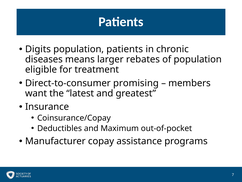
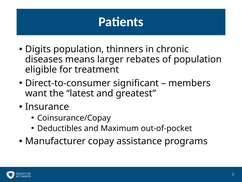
population patients: patients -> thinners
promising: promising -> significant
